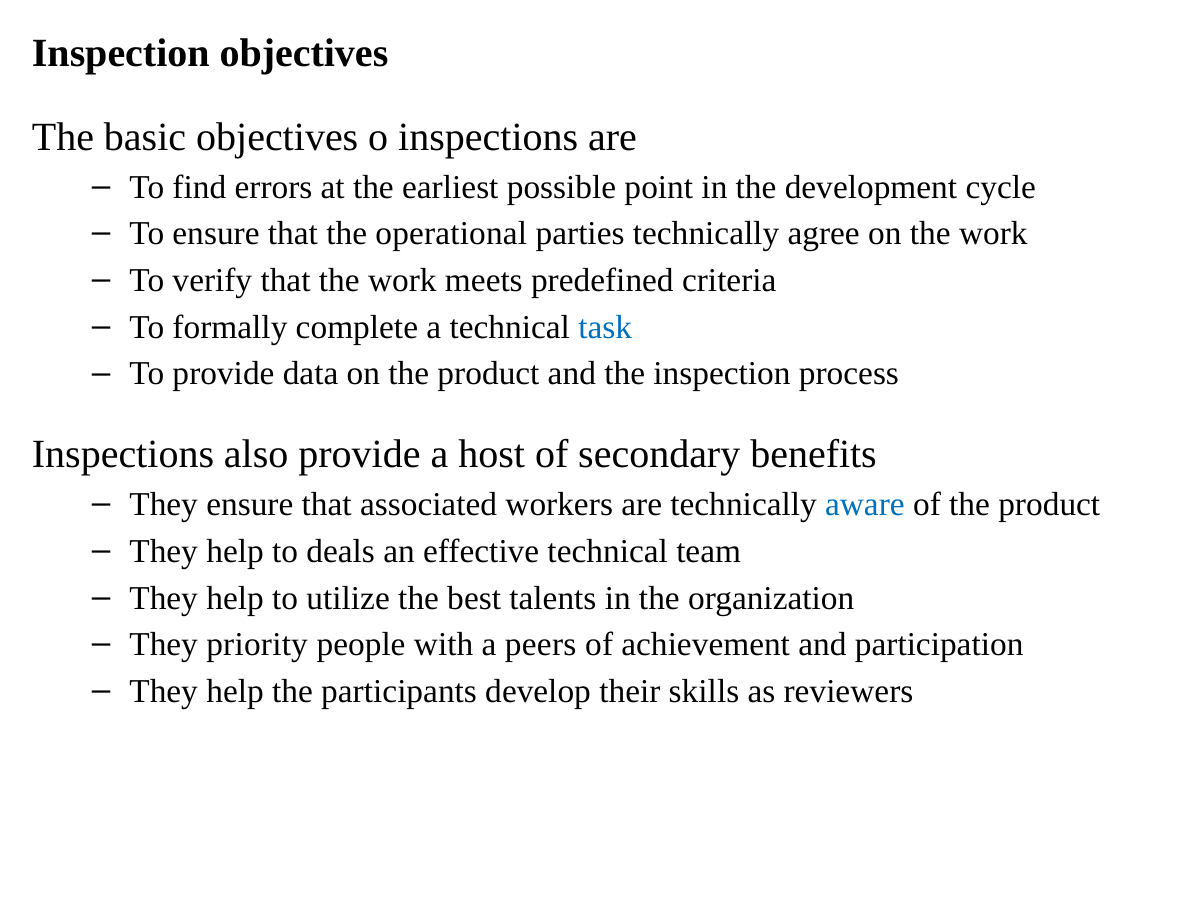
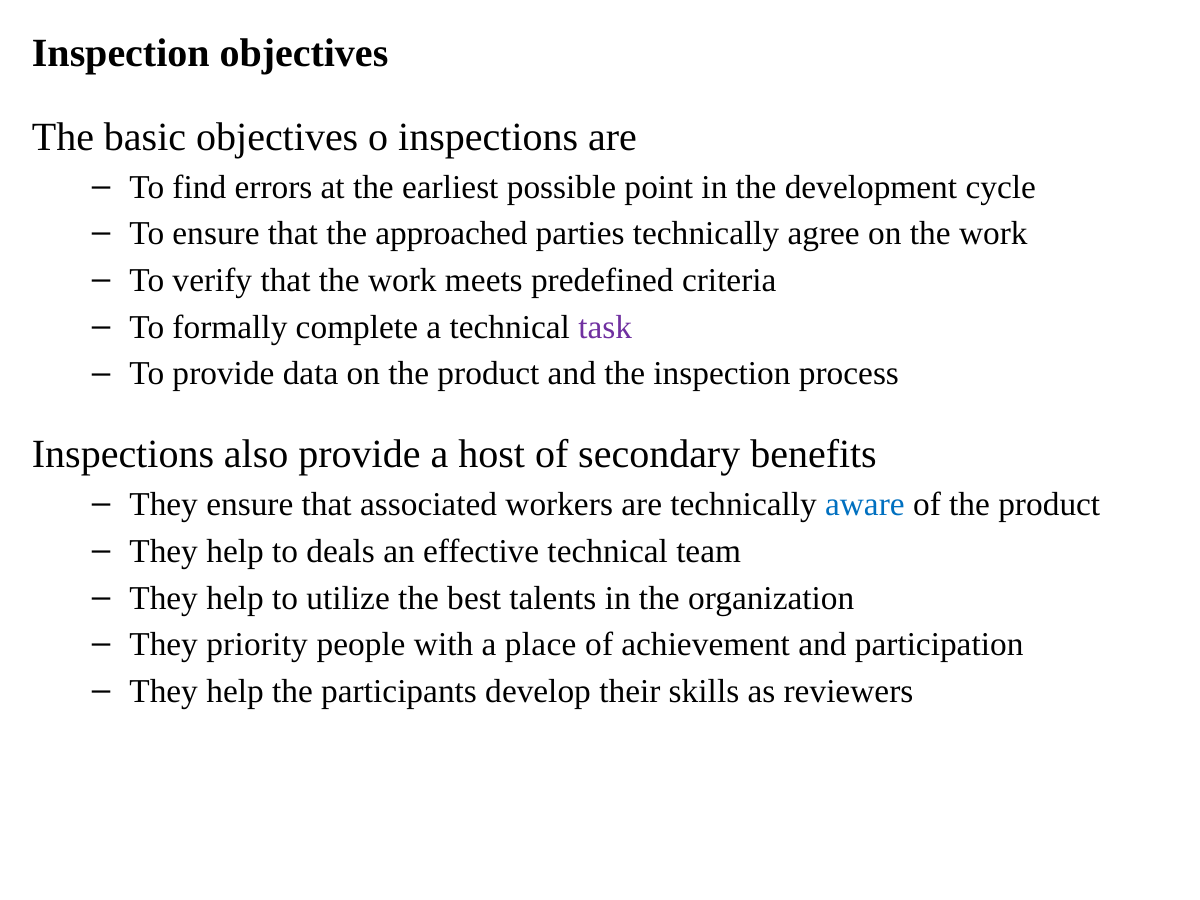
operational: operational -> approached
task colour: blue -> purple
peers: peers -> place
